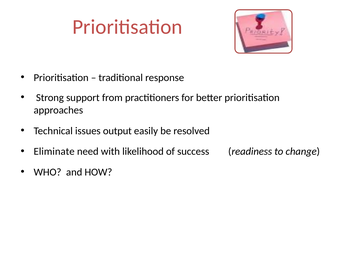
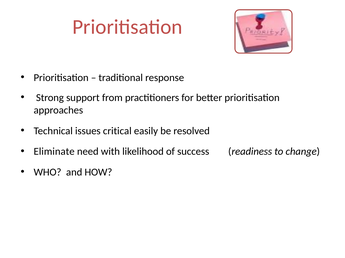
output: output -> critical
